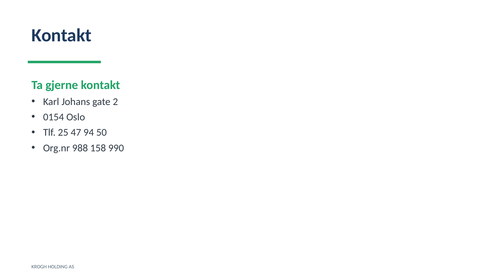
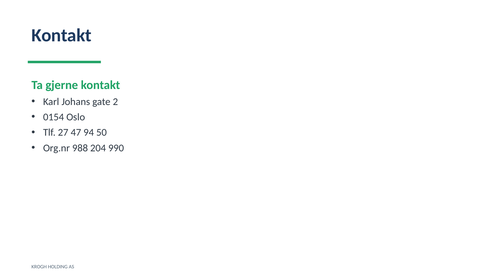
25: 25 -> 27
158: 158 -> 204
